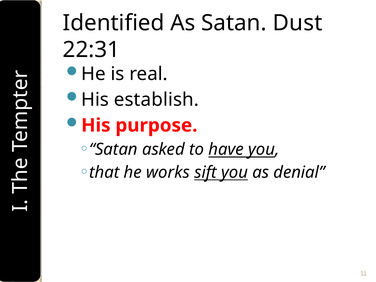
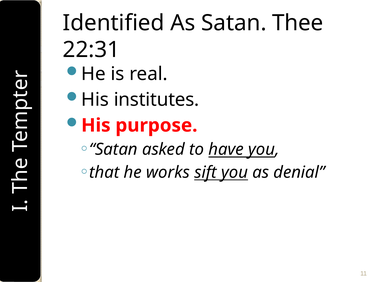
Dust: Dust -> Thee
establish: establish -> institutes
